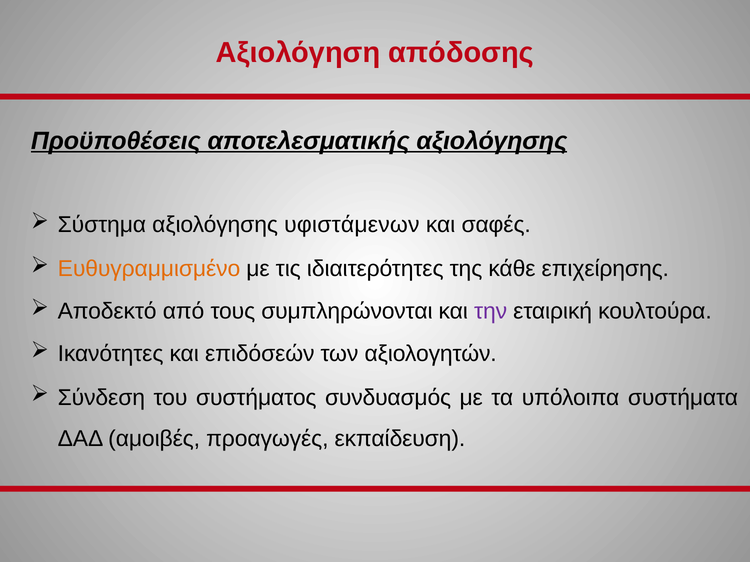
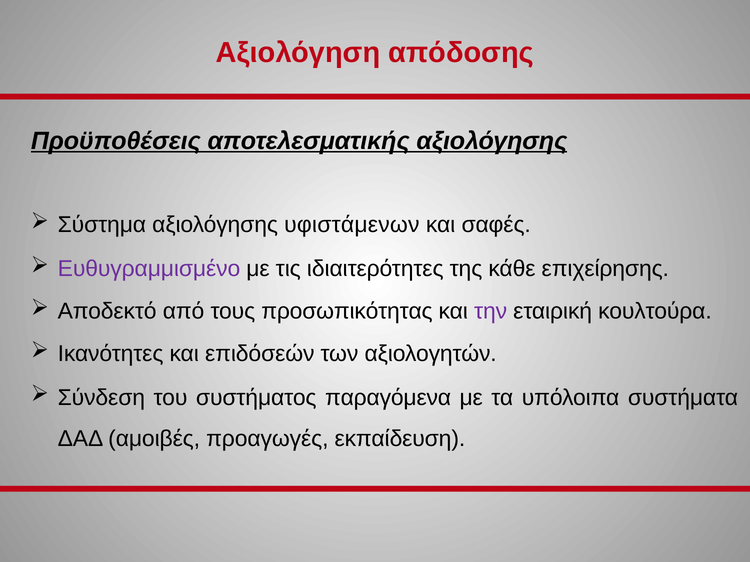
Ευθυγραμμισμένο colour: orange -> purple
συμπληρώνονται: συμπληρώνονται -> προσωπικότητας
συνδυασμός: συνδυασμός -> παραγόμενα
